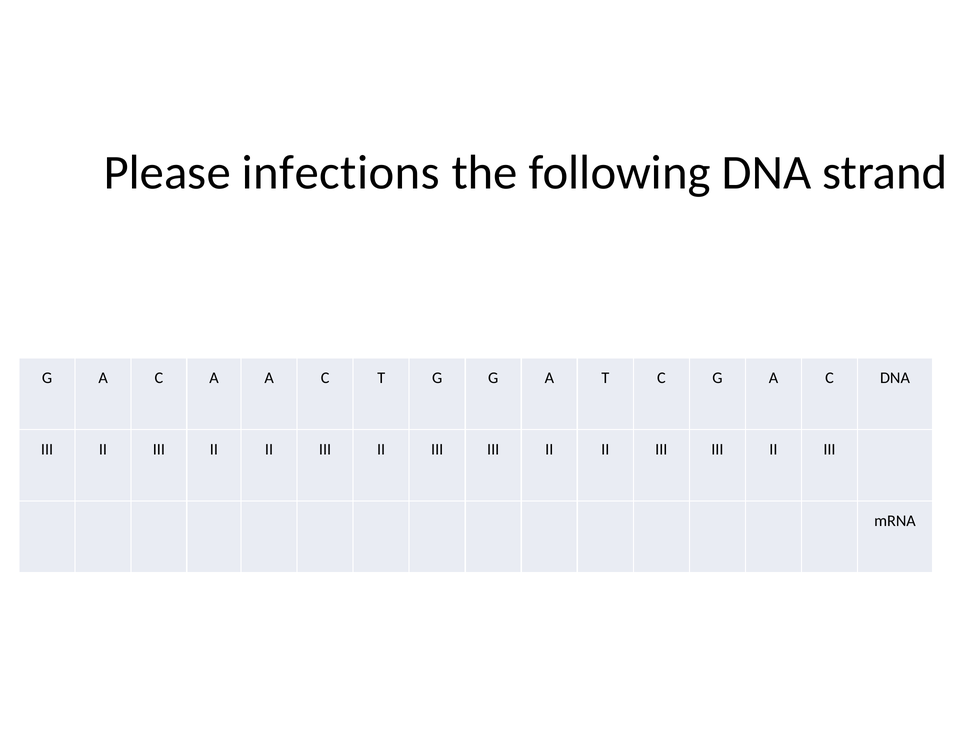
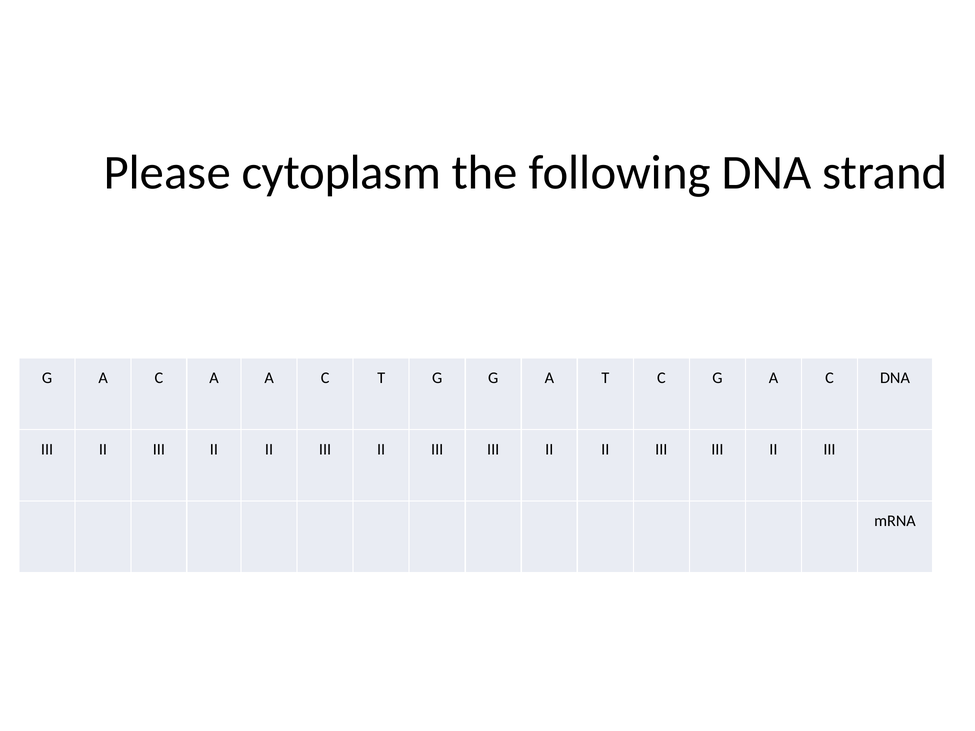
infections: infections -> cytoplasm
